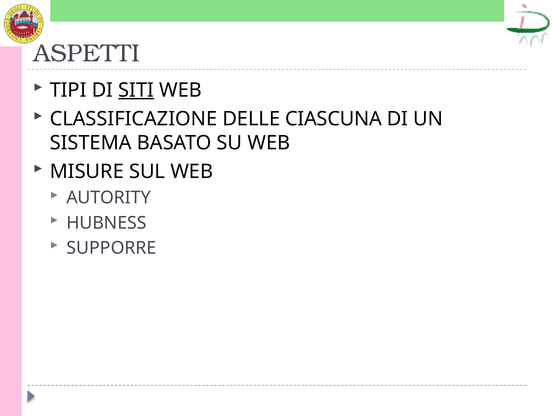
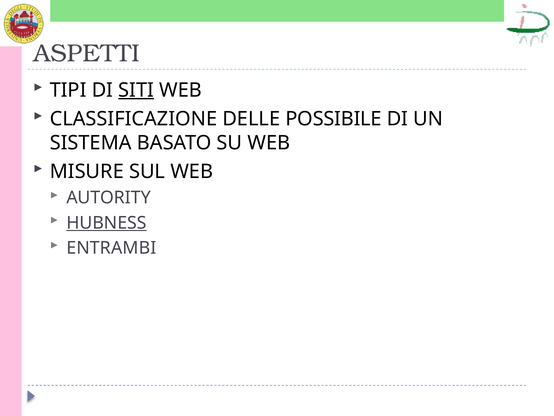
CIASCUNA: CIASCUNA -> POSSIBILE
HUBNESS underline: none -> present
SUPPORRE: SUPPORRE -> ENTRAMBI
